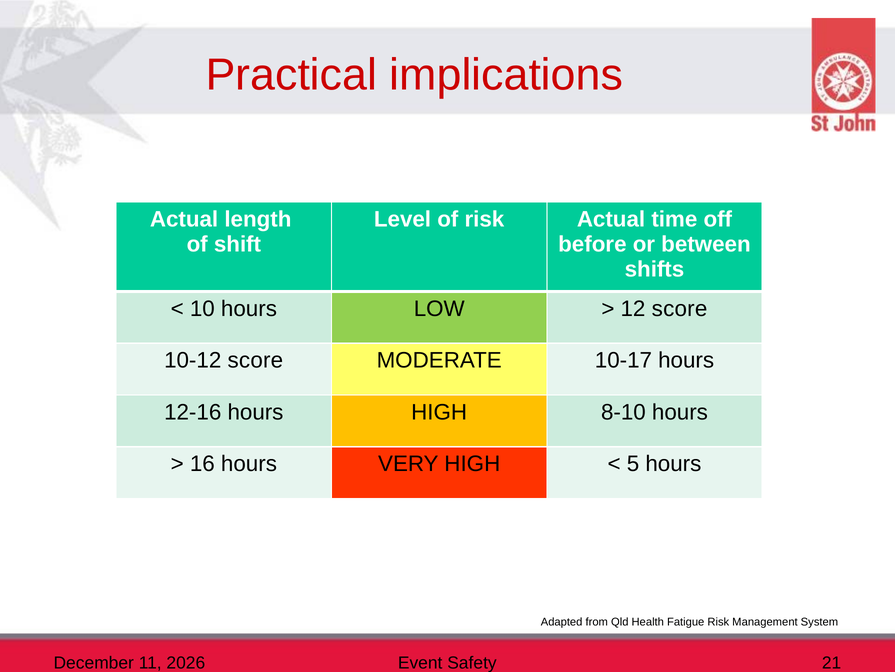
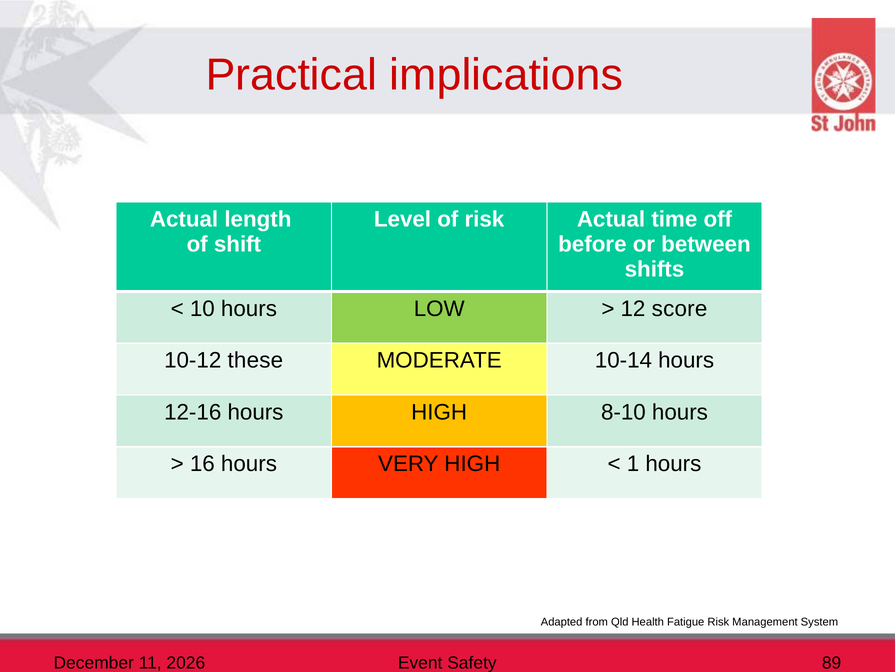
10-12 score: score -> these
10-17: 10-17 -> 10-14
5: 5 -> 1
21: 21 -> 89
